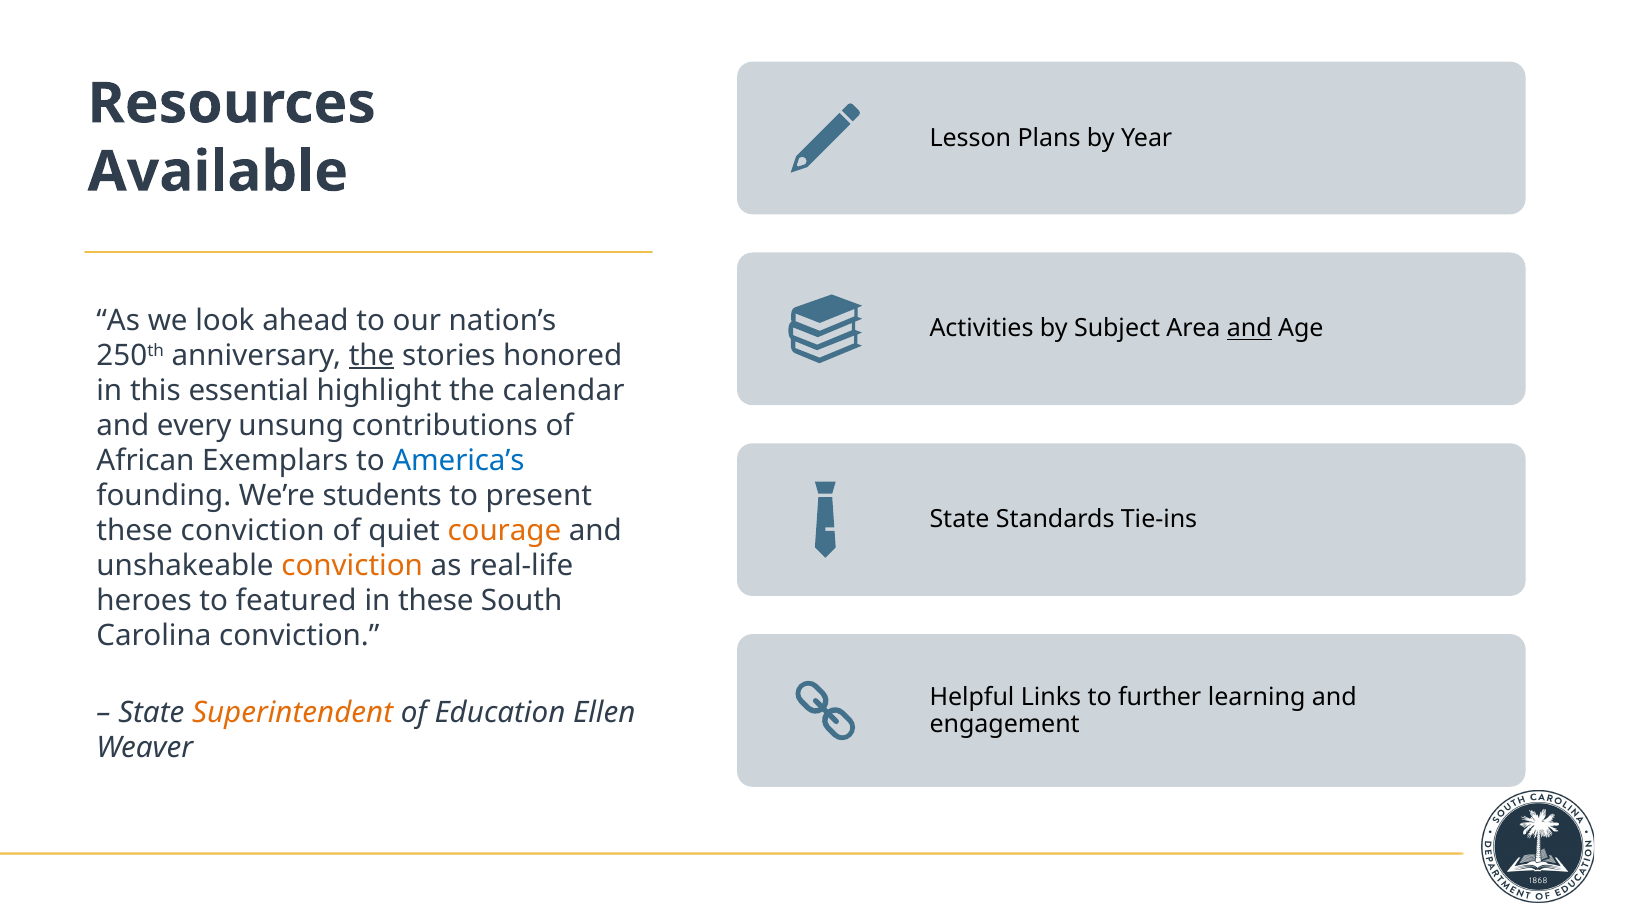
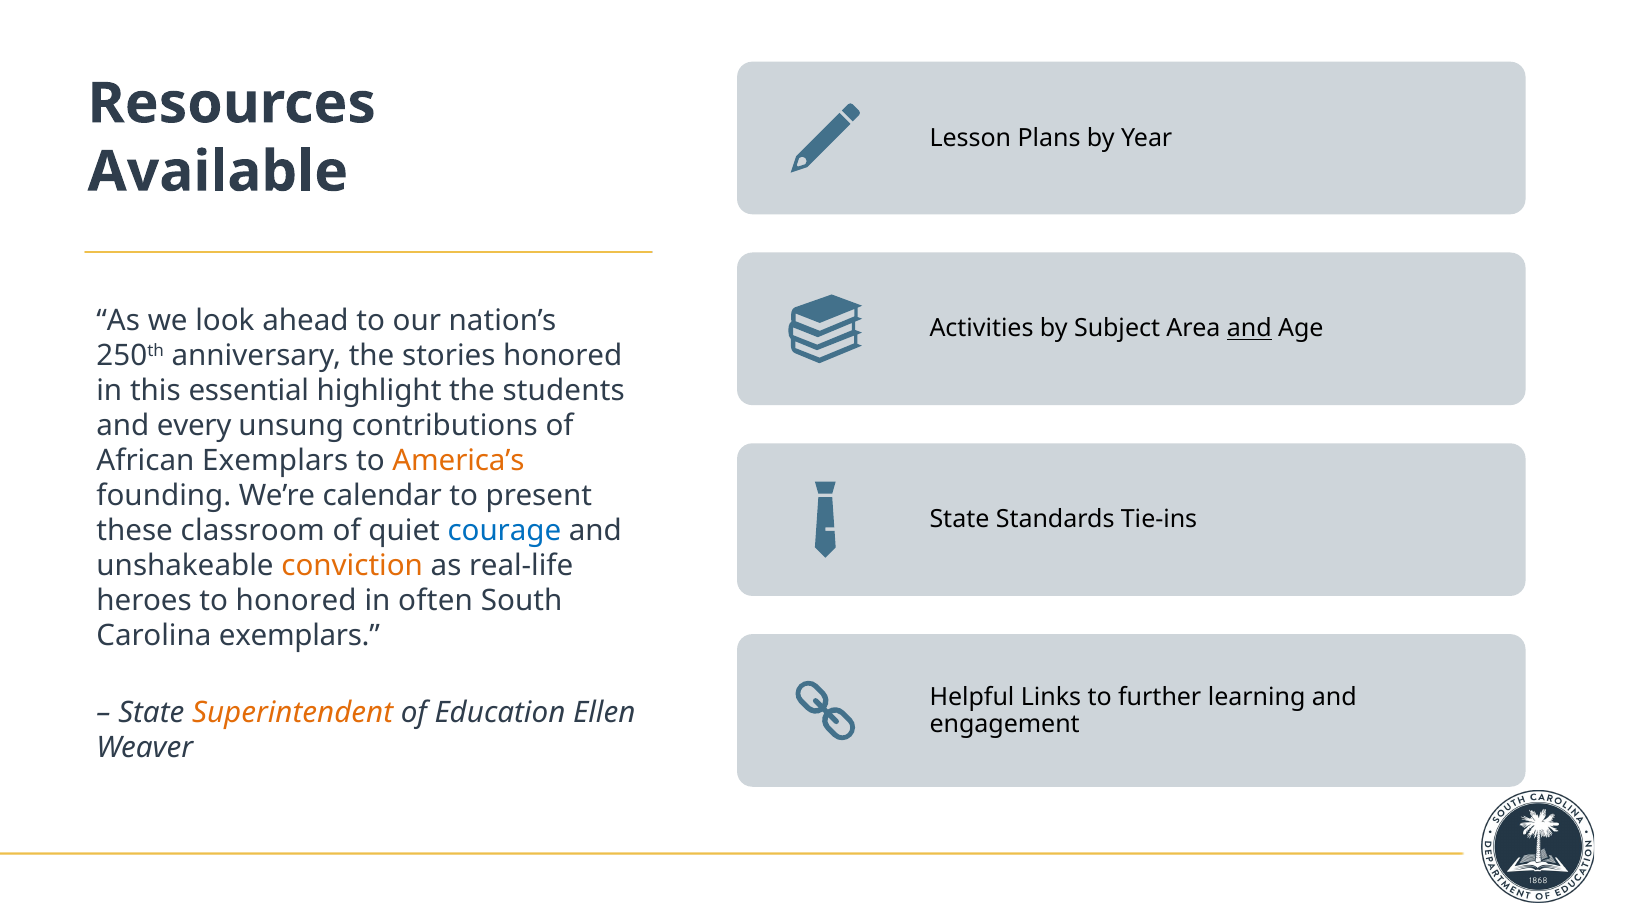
the at (372, 356) underline: present -> none
calendar: calendar -> students
America’s colour: blue -> orange
students: students -> calendar
these conviction: conviction -> classroom
courage colour: orange -> blue
to featured: featured -> honored
in these: these -> often
Carolina conviction: conviction -> exemplars
